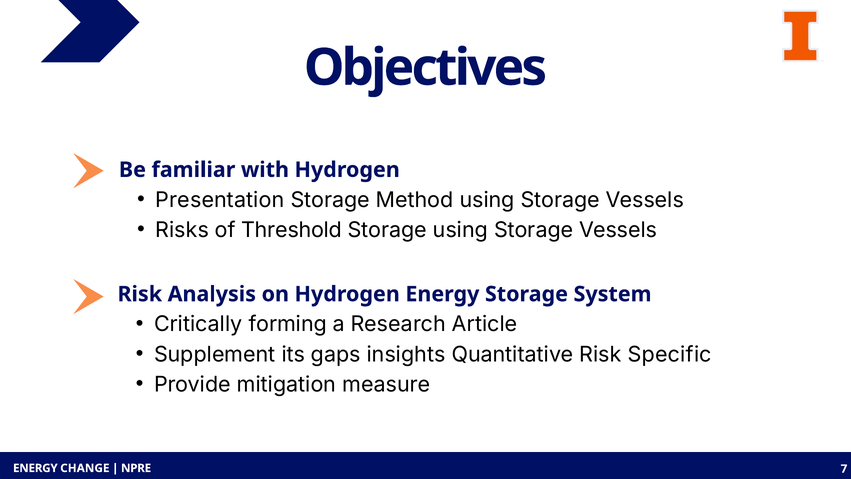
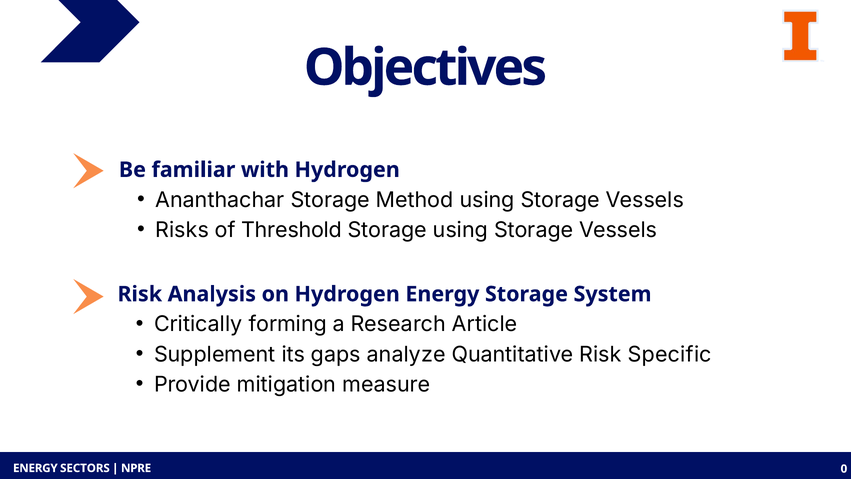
Presentation: Presentation -> Ananthachar
insights: insights -> analyze
CHANGE: CHANGE -> SECTORS
7: 7 -> 0
